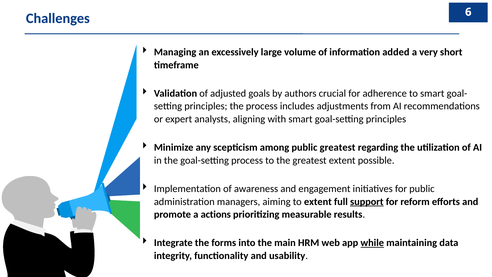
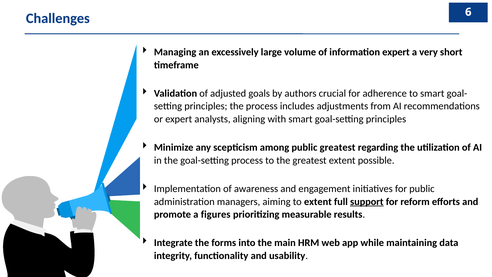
information added: added -> expert
actions: actions -> figures
while underline: present -> none
